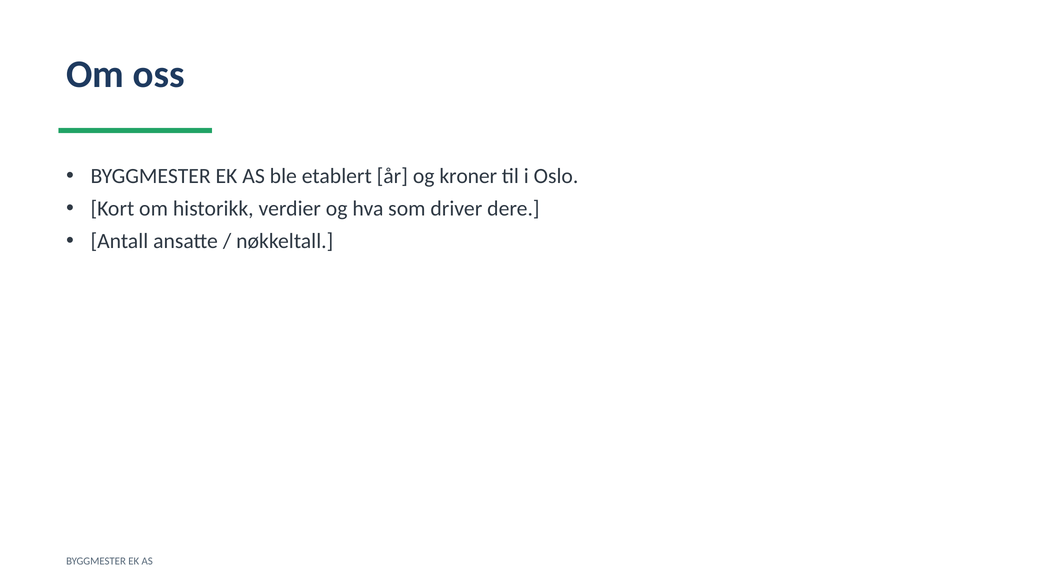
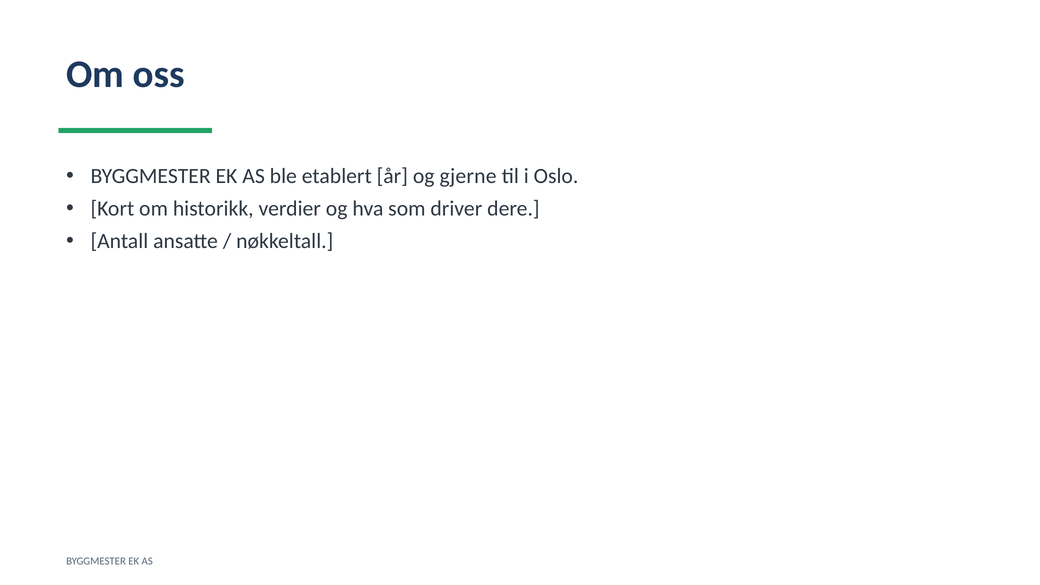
kroner: kroner -> gjerne
